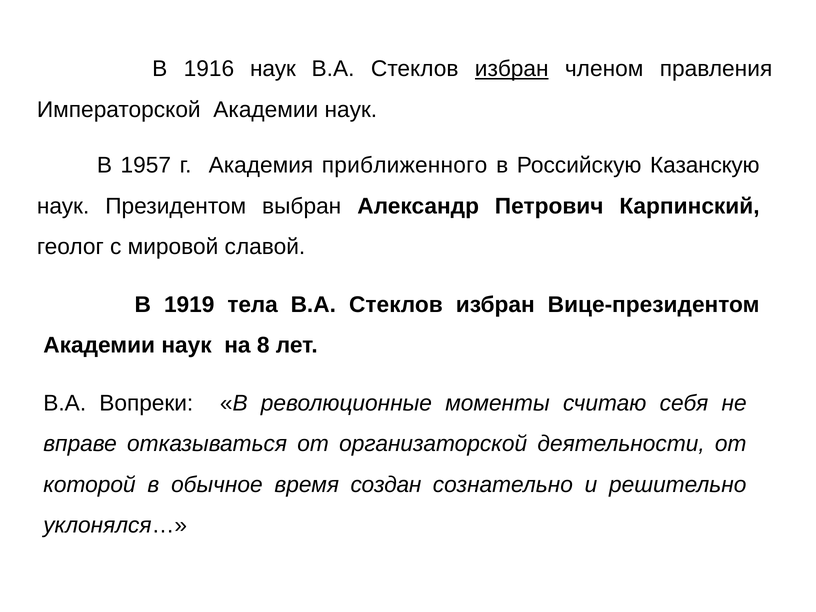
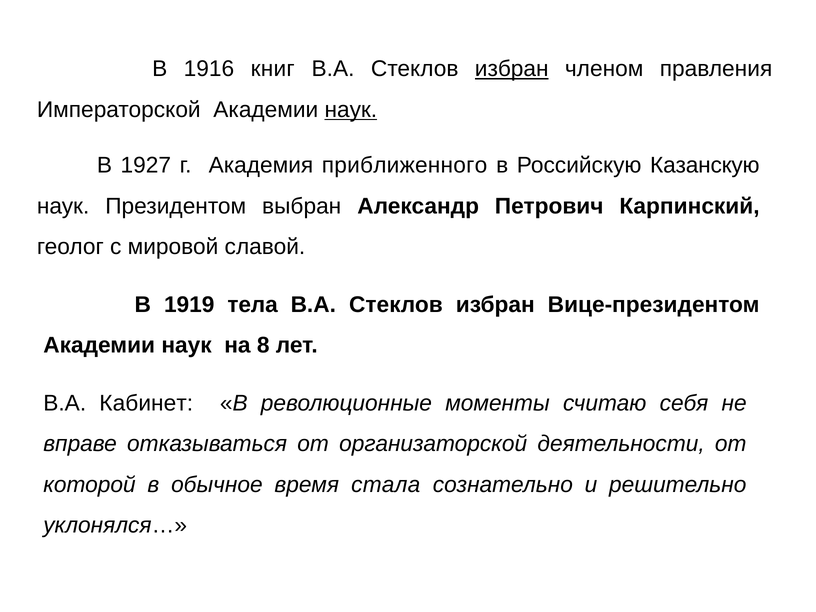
1916 наук: наук -> книг
наук at (351, 110) underline: none -> present
1957: 1957 -> 1927
Вопреки: Вопреки -> Кабинет
создан: создан -> стала
